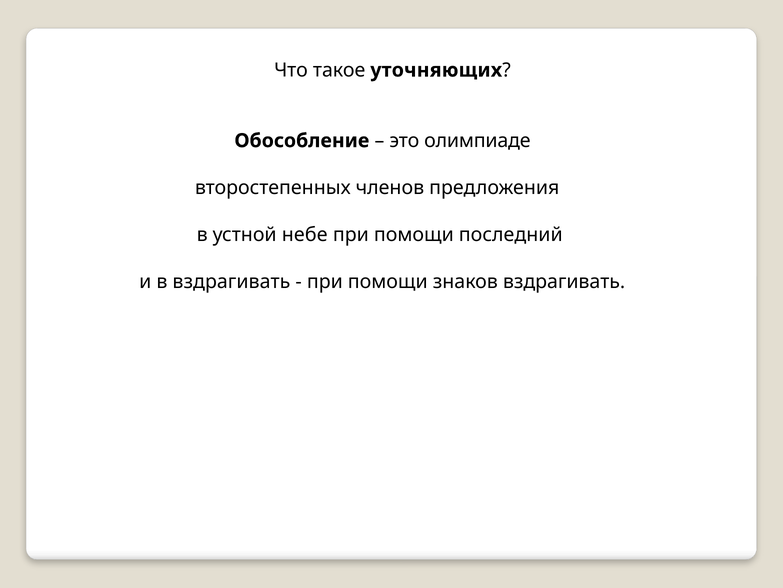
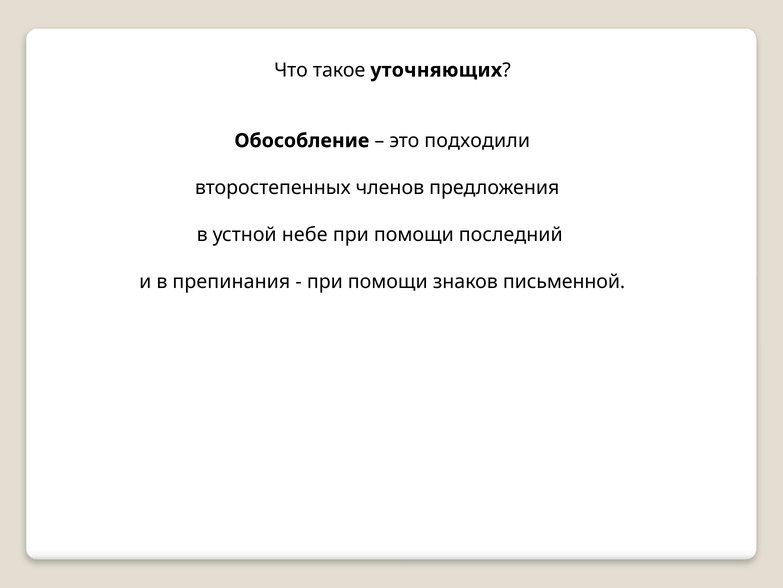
олимпиаде: олимпиаде -> подходили
в вздрагивать: вздрагивать -> препинания
знаков вздрагивать: вздрагивать -> письменной
